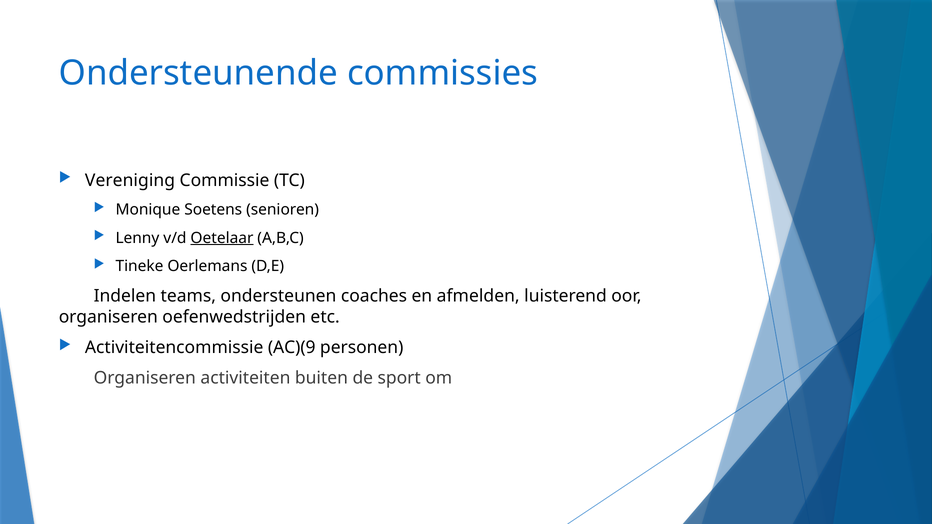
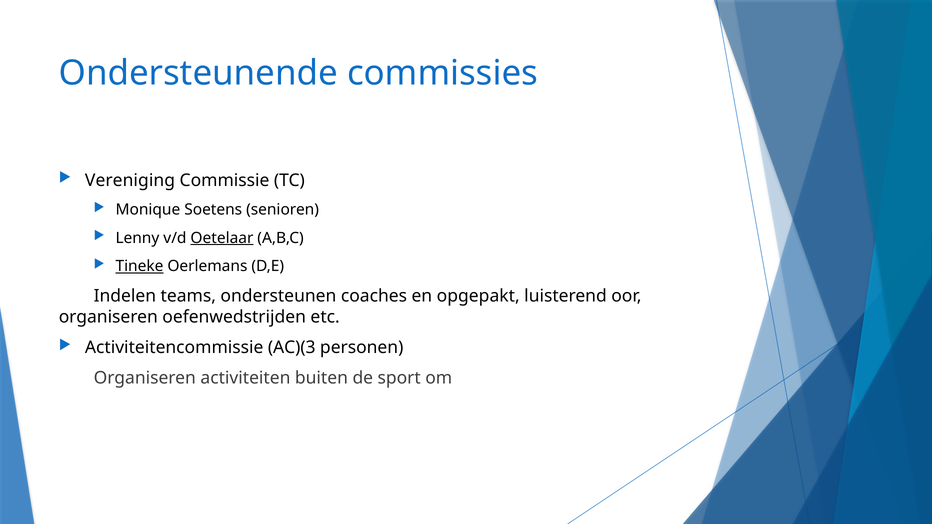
Tineke underline: none -> present
afmelden: afmelden -> opgepakt
AC)(9: AC)(9 -> AC)(3
